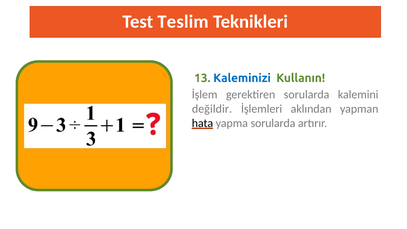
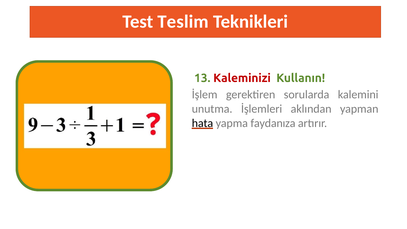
Kaleminizi colour: blue -> red
değildir: değildir -> unutma
yapma sorularda: sorularda -> faydanıza
